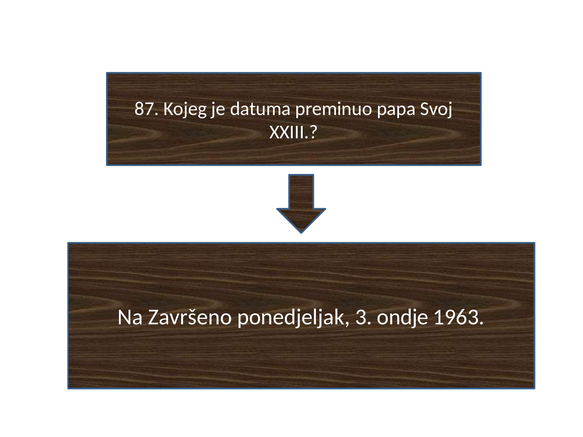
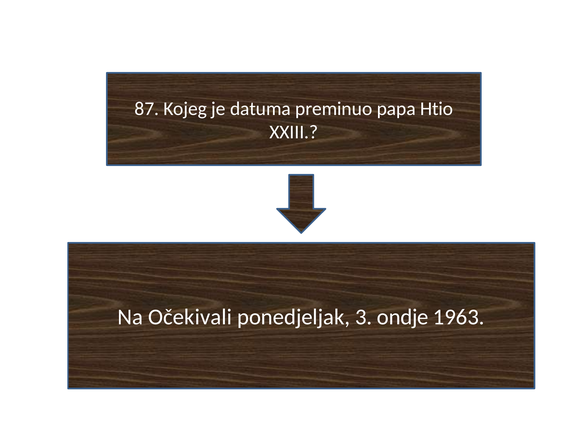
Svoj: Svoj -> Htio
Završeno: Završeno -> Očekivali
